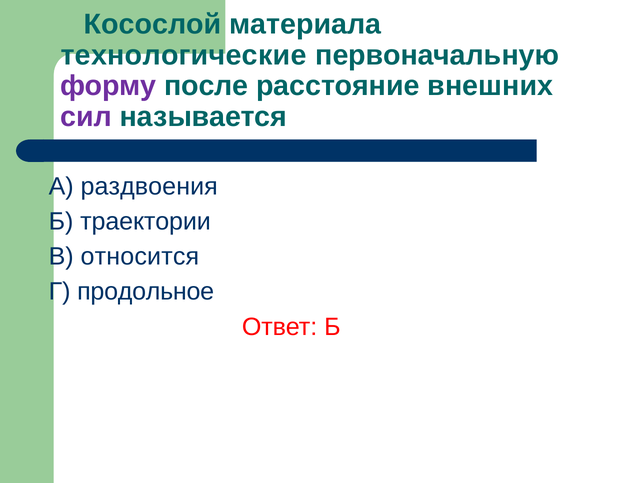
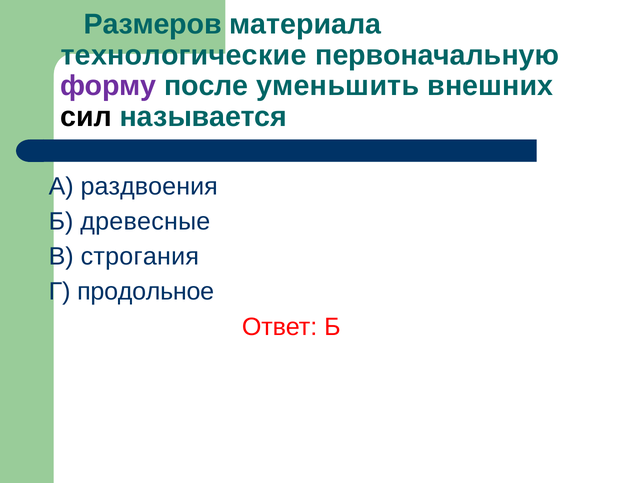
Косослой: Косослой -> Размеров
расстояние: расстояние -> уменьшить
сил colour: purple -> black
траектории: траектории -> древесные
относится: относится -> строгания
